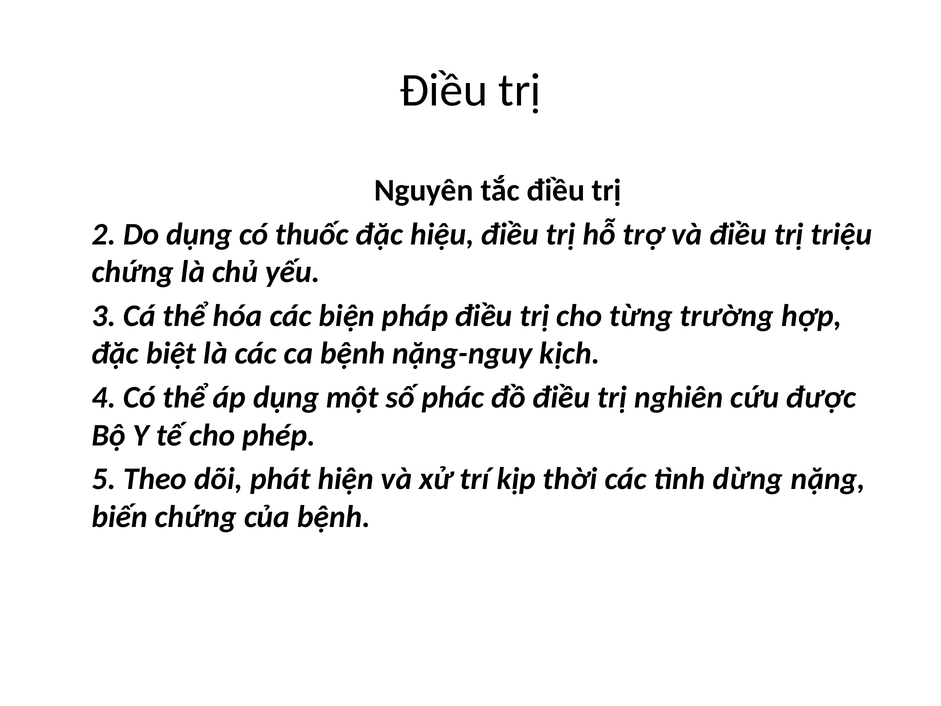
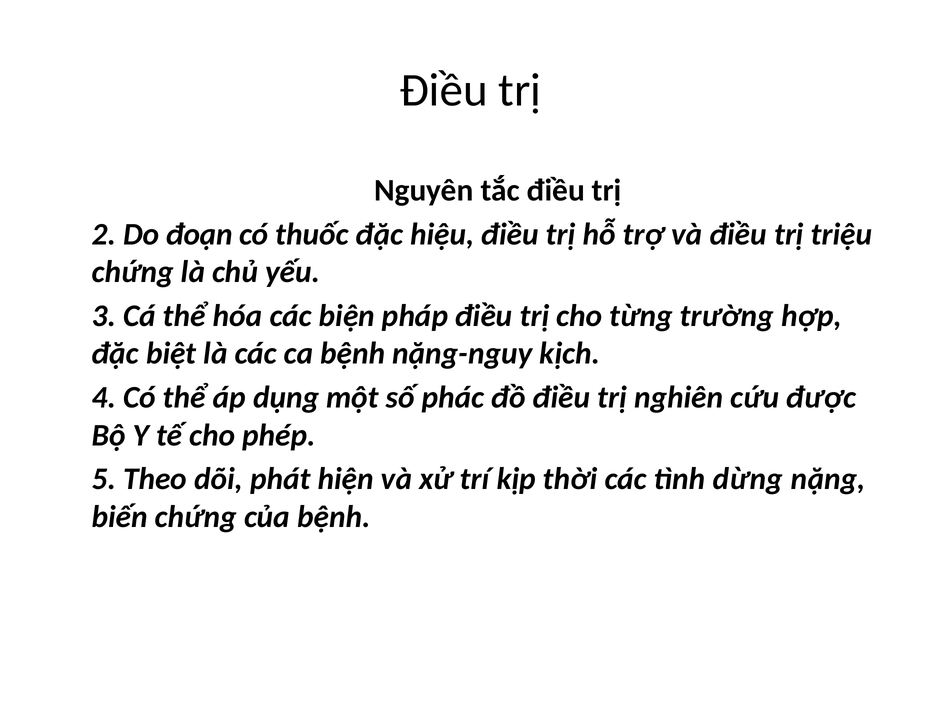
Do dụng: dụng -> đoạn
